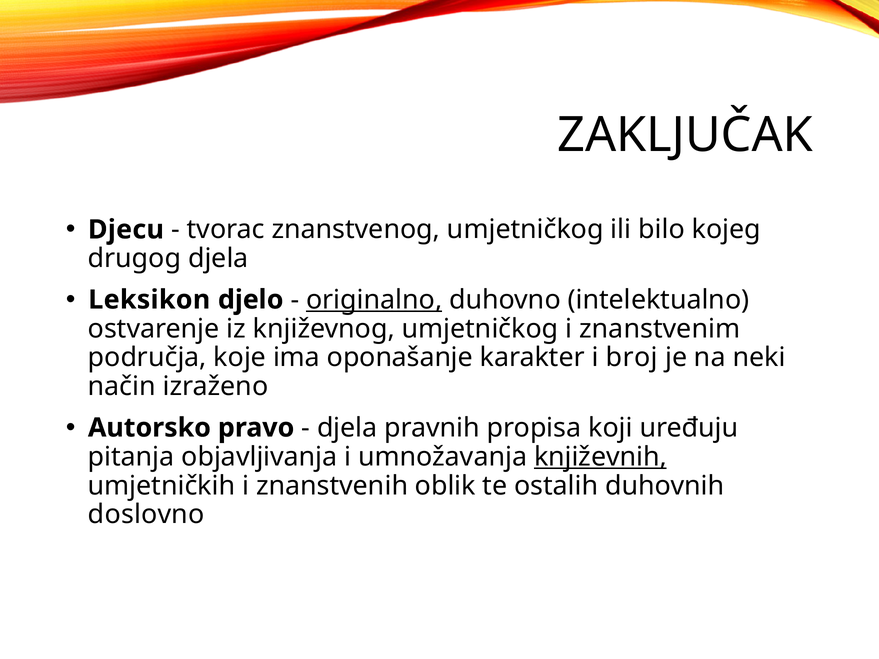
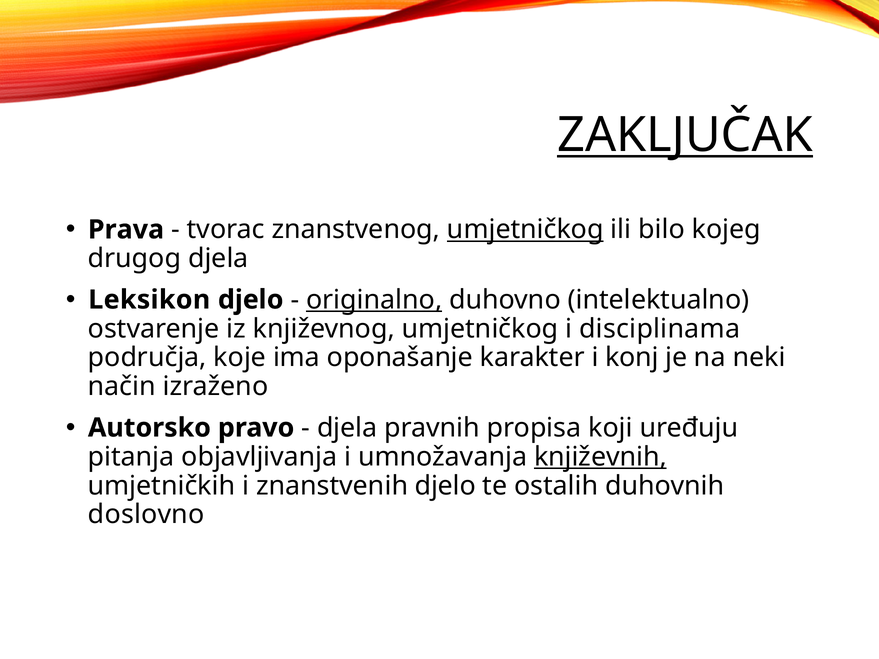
ZAKLJUČAK underline: none -> present
Djecu: Djecu -> Prava
umjetničkog at (525, 230) underline: none -> present
znanstvenim: znanstvenim -> disciplinama
broj: broj -> konj
znanstvenih oblik: oblik -> djelo
